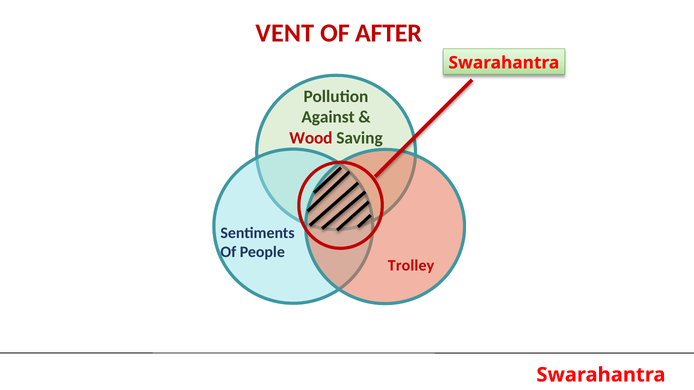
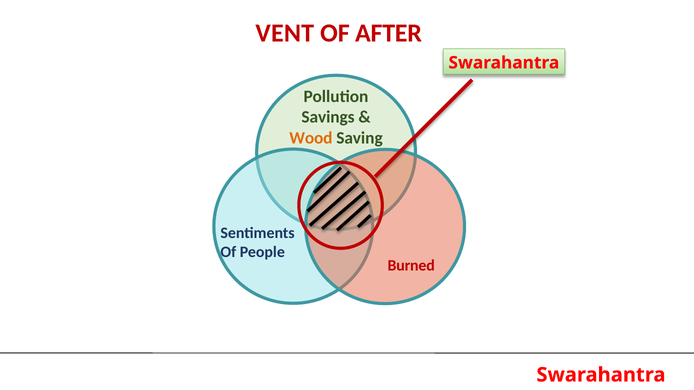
Against: Against -> Savings
Wood colour: red -> orange
Trolley: Trolley -> Burned
